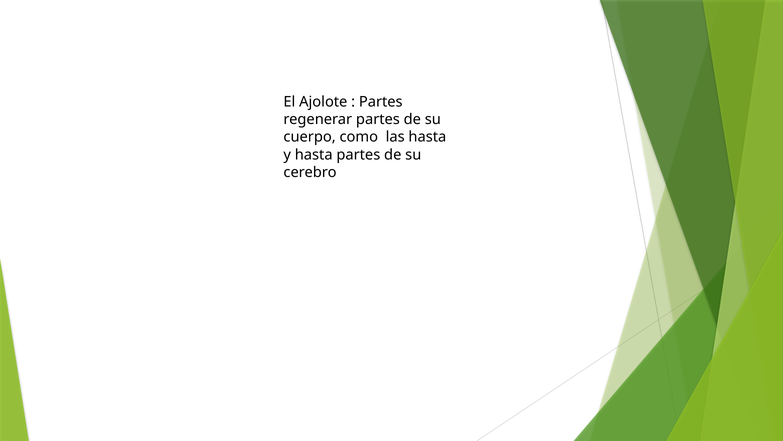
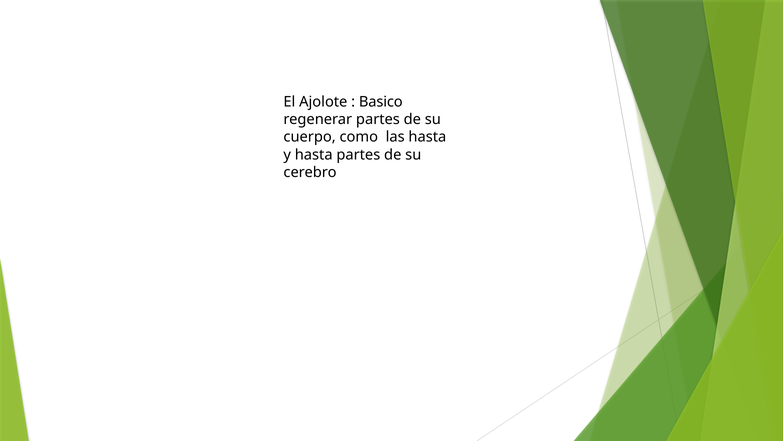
Partes at (381, 102): Partes -> Basico
